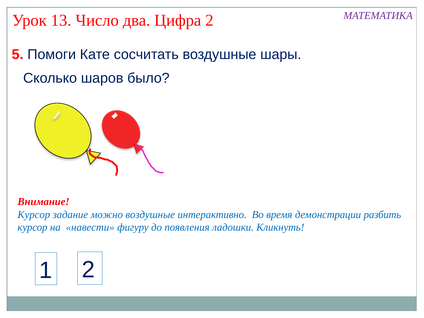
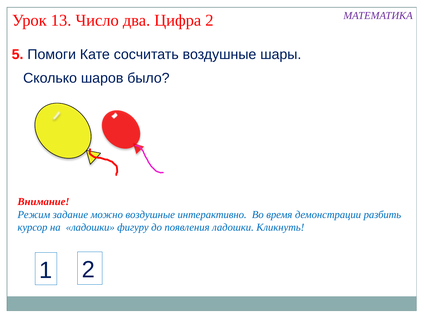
Курсор at (34, 215): Курсор -> Режим
на навести: навести -> ладошки
